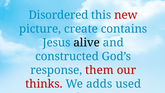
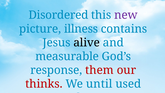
new colour: red -> purple
create: create -> illness
constructed: constructed -> measurable
adds: adds -> until
